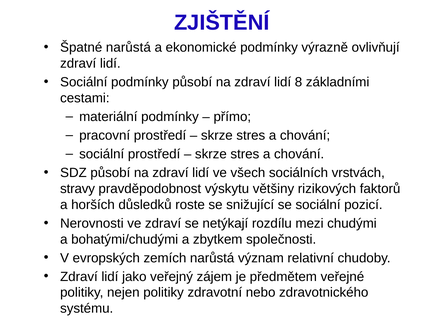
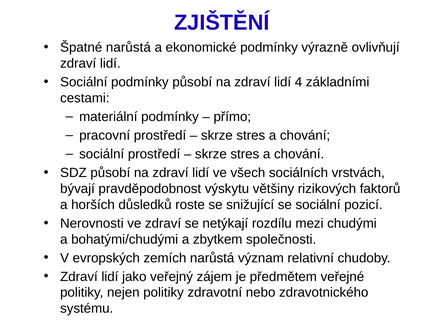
8: 8 -> 4
stravy: stravy -> bývají
